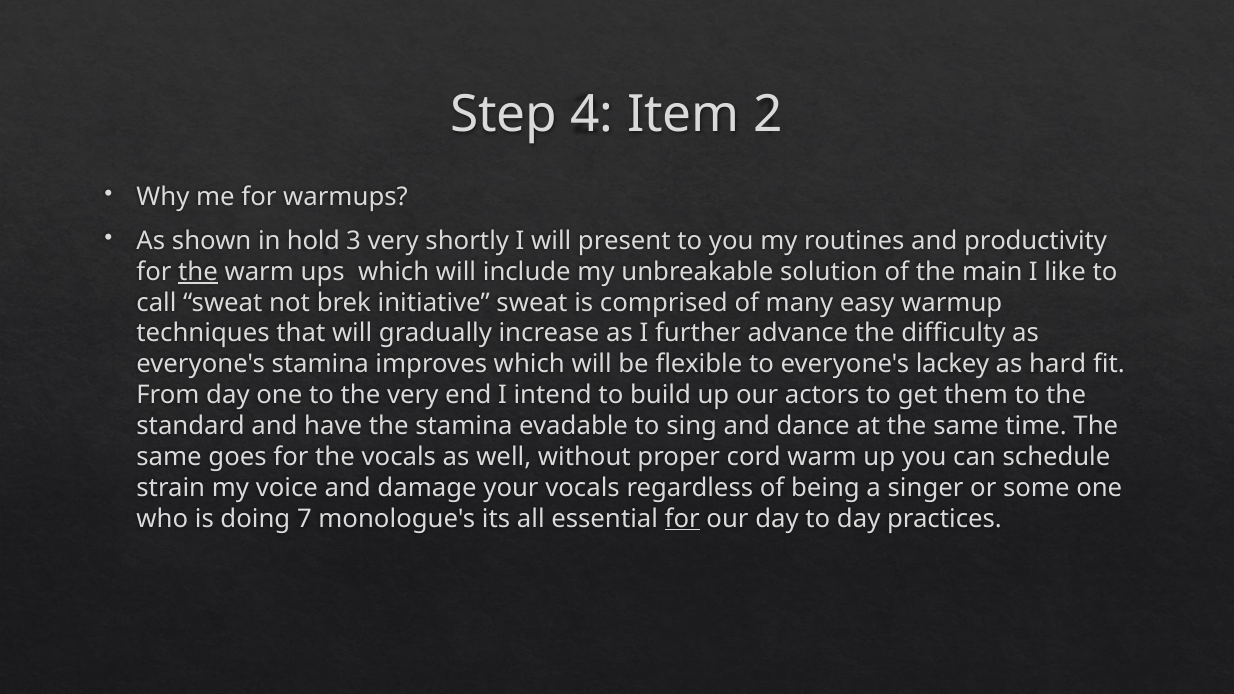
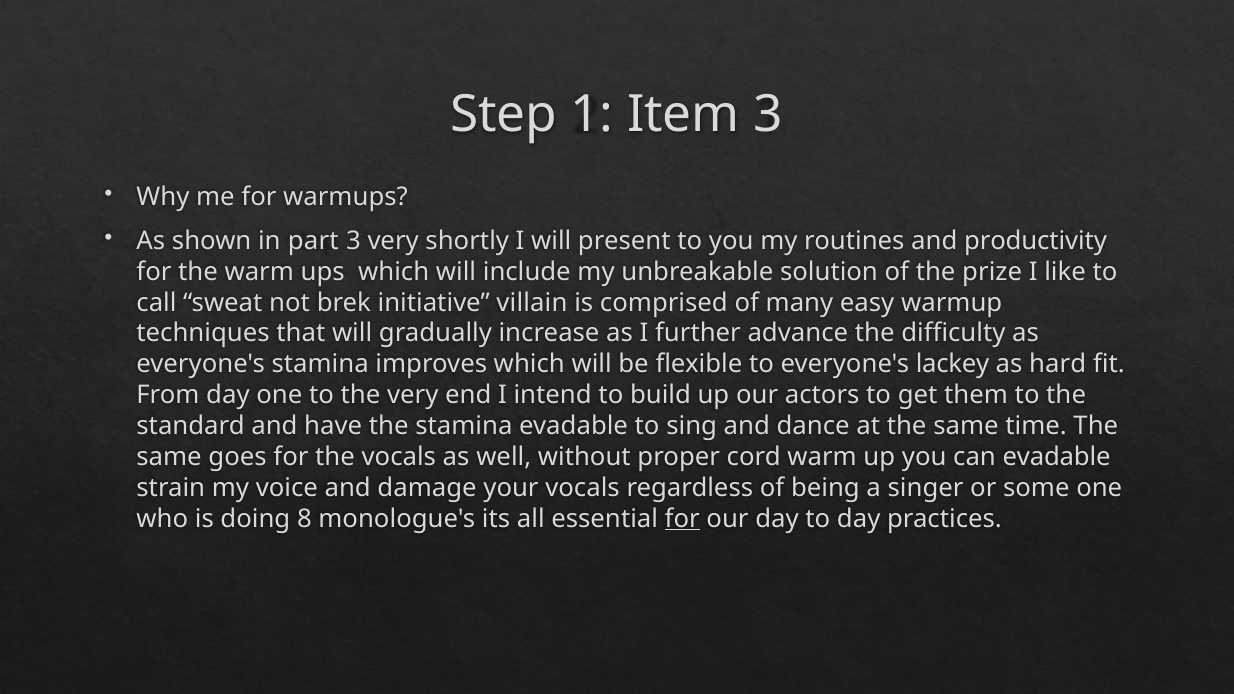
4: 4 -> 1
Item 2: 2 -> 3
hold: hold -> part
the at (198, 272) underline: present -> none
main: main -> prize
initiative sweat: sweat -> villain
can schedule: schedule -> evadable
7: 7 -> 8
